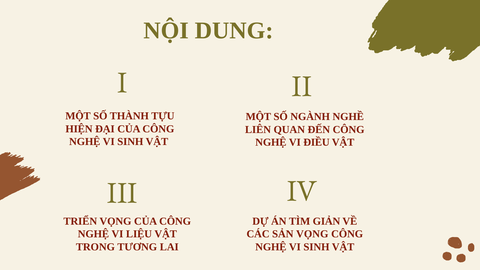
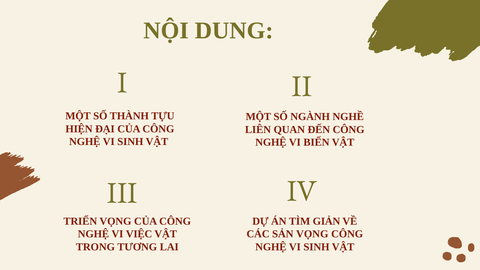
ĐIỀU: ĐIỀU -> BIẾN
LIỆU: LIỆU -> VIỆC
